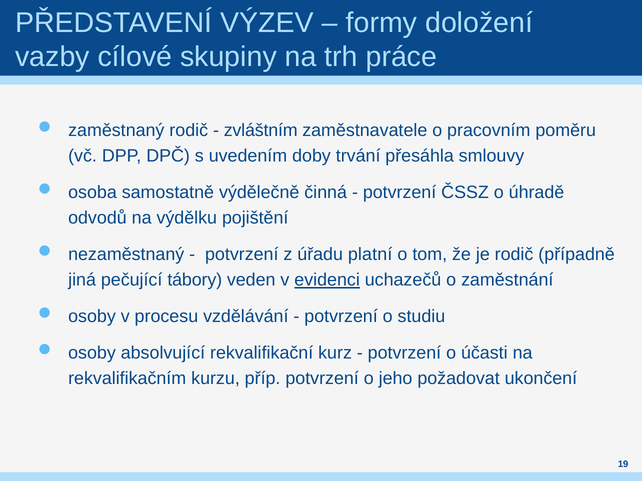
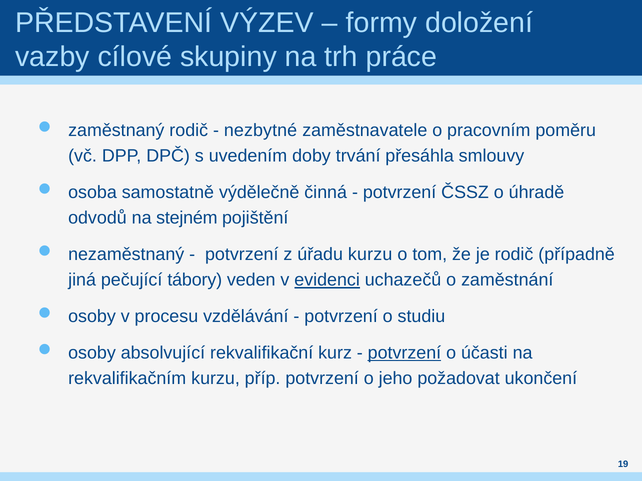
zvláštním: zvláštním -> nezbytné
výdělku: výdělku -> stejném
úřadu platní: platní -> kurzu
potvrzení at (404, 353) underline: none -> present
